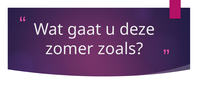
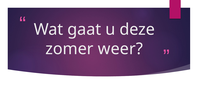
zoals: zoals -> weer
